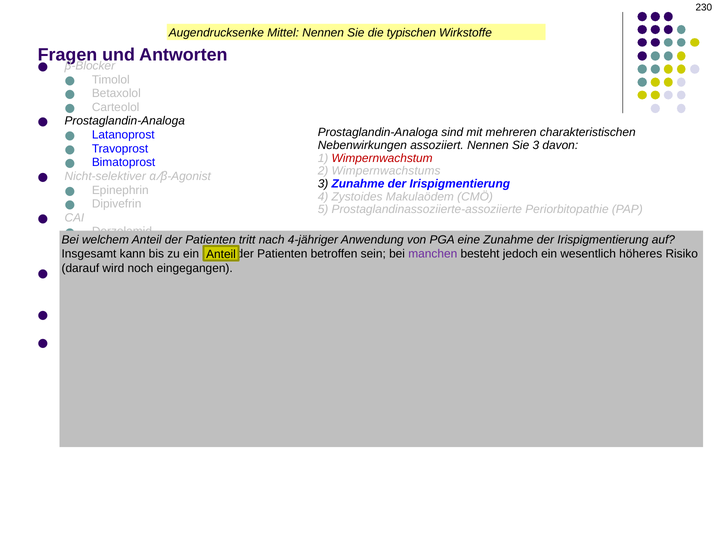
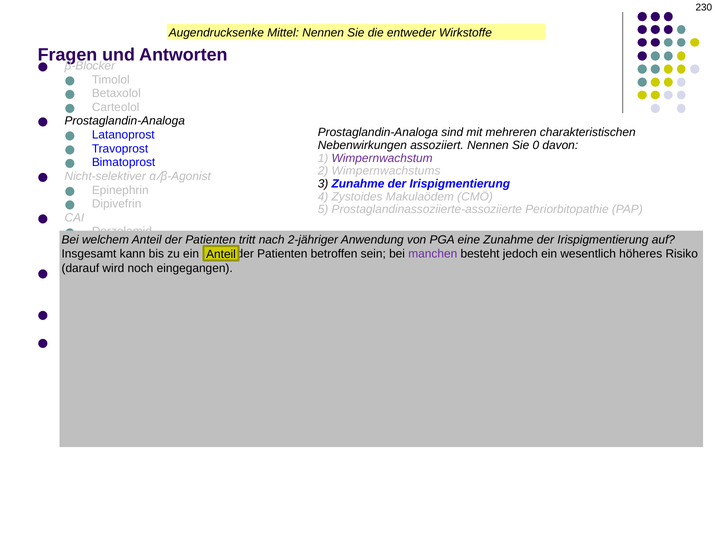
typischen: typischen -> entweder
Sie 3: 3 -> 0
Wimpernwachstum colour: red -> purple
4-jähriger: 4-jähriger -> 2-jähriger
